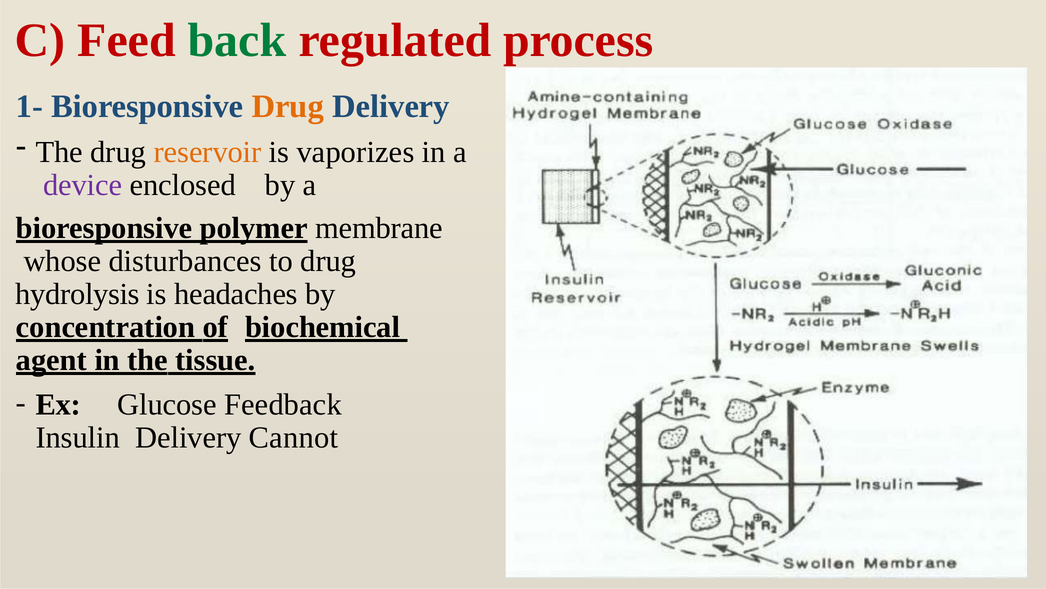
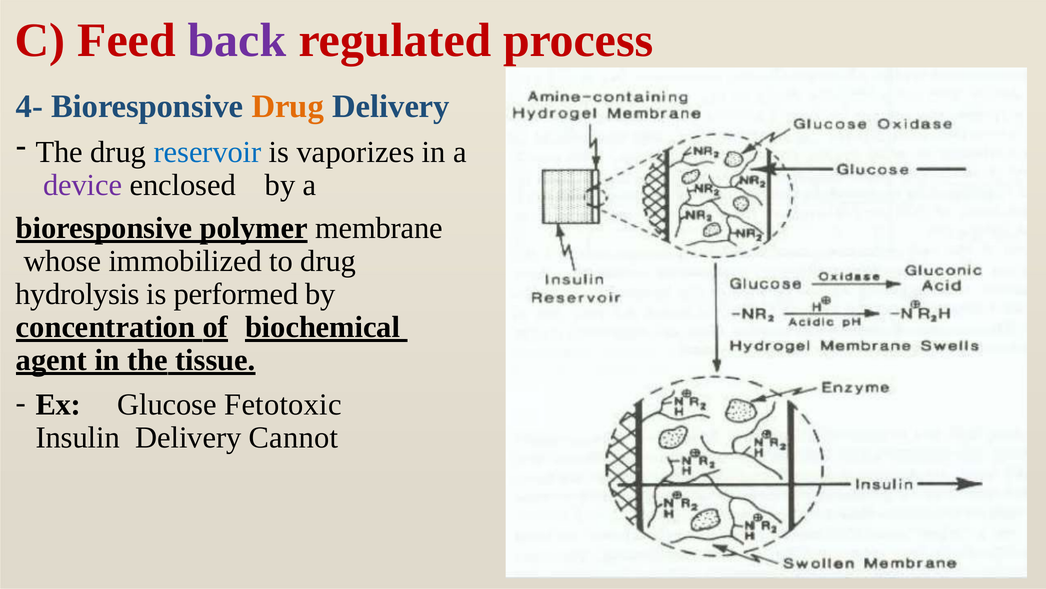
back colour: green -> purple
1-: 1- -> 4-
reservoir colour: orange -> blue
disturbances: disturbances -> immobilized
headaches: headaches -> performed
Feedback: Feedback -> Fetotoxic
